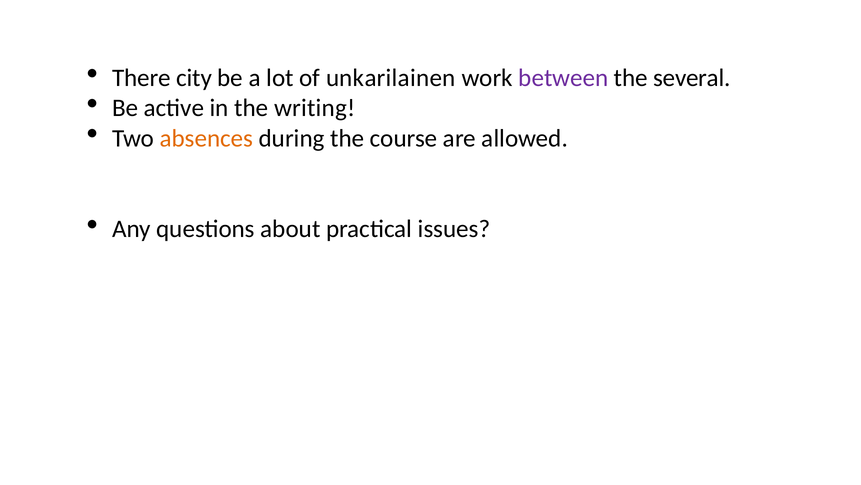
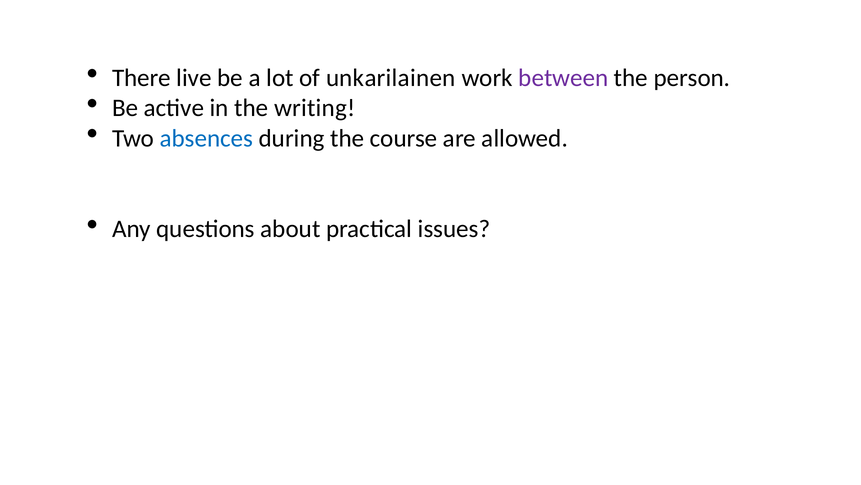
city: city -> live
several: several -> person
absences colour: orange -> blue
